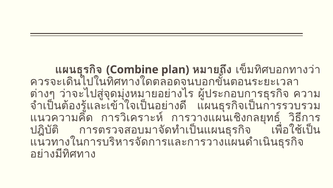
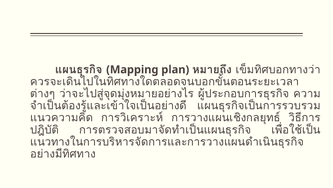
Combine: Combine -> Mapping
